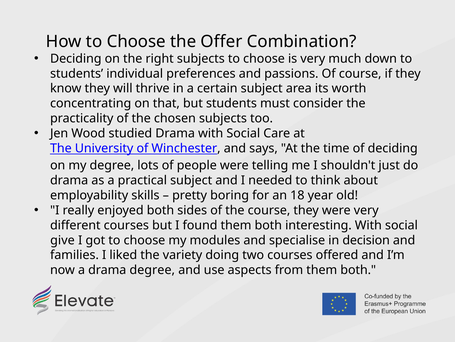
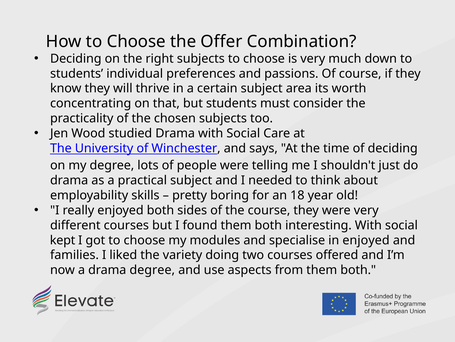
give: give -> kept
in decision: decision -> enjoyed
